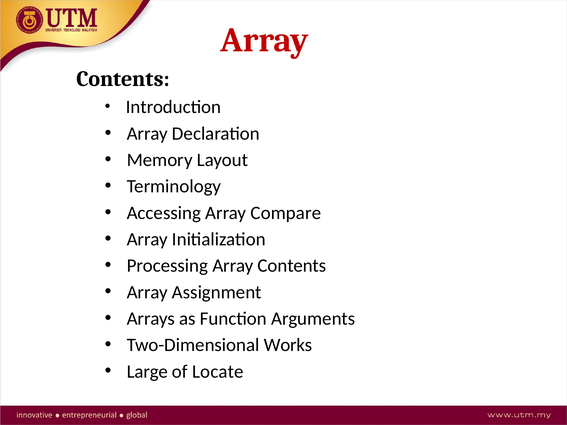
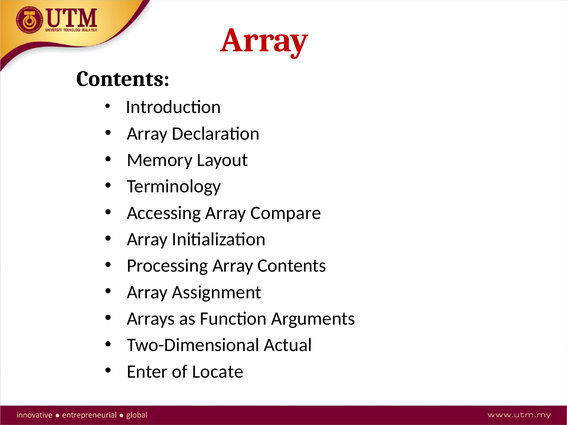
Works: Works -> Actual
Large: Large -> Enter
